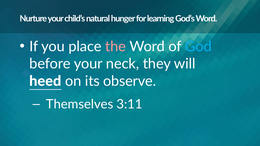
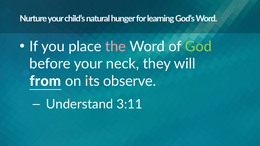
God colour: light blue -> light green
heed: heed -> from
Themselves: Themselves -> Understand
